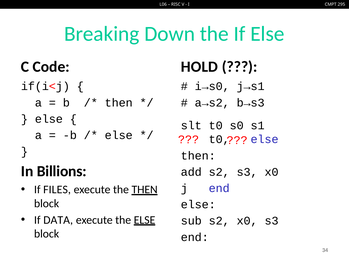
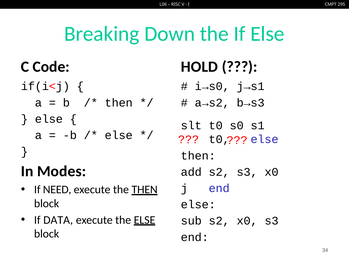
Billions: Billions -> Modes
FILES: FILES -> NEED
